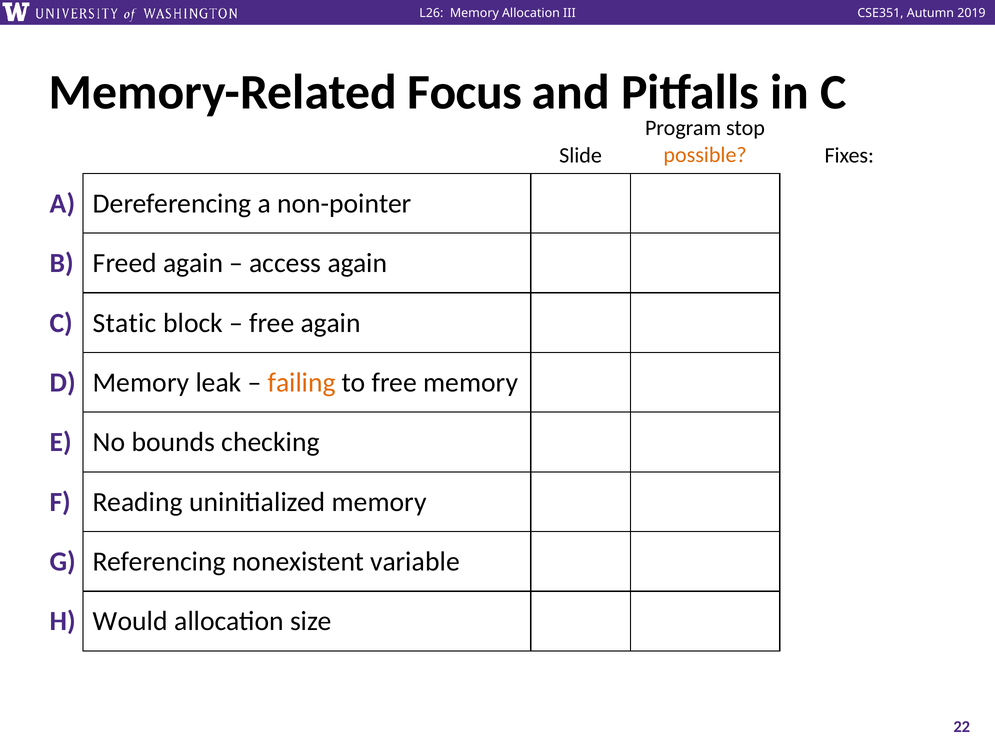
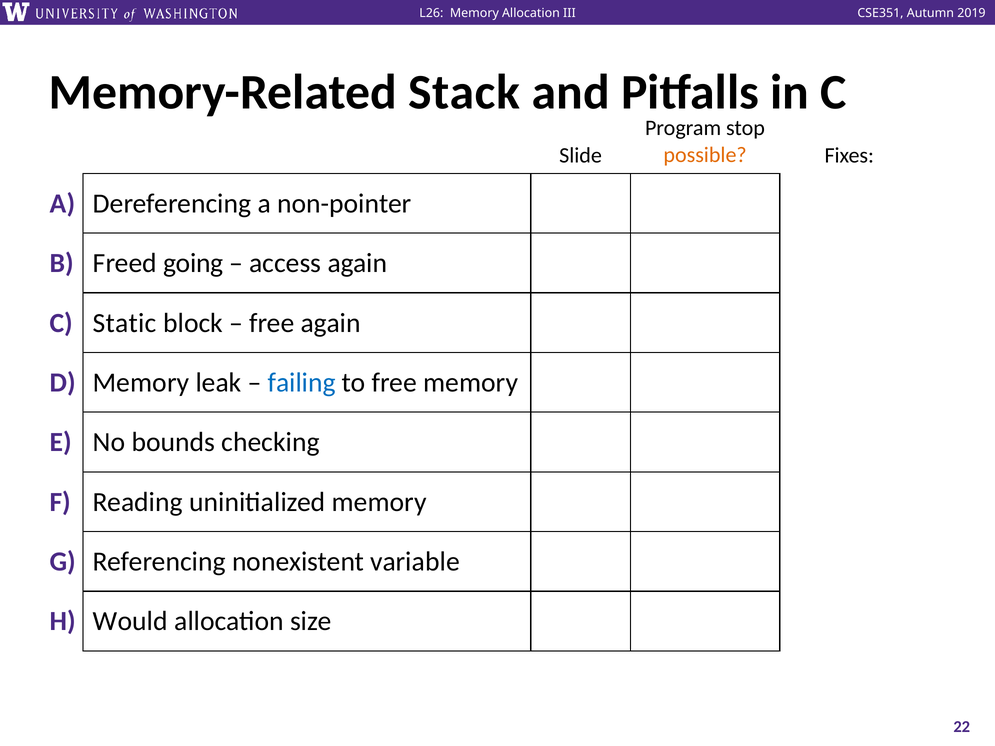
Focus: Focus -> Stack
Freed again: again -> going
failing colour: orange -> blue
